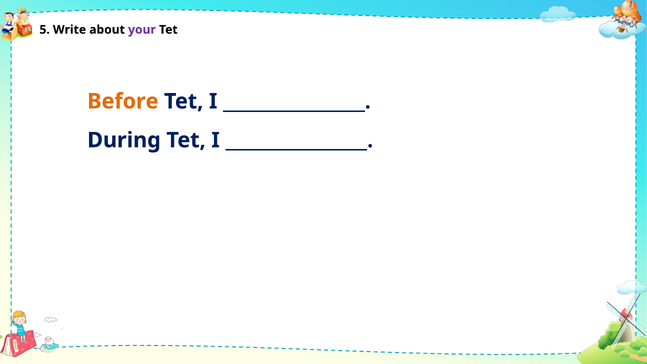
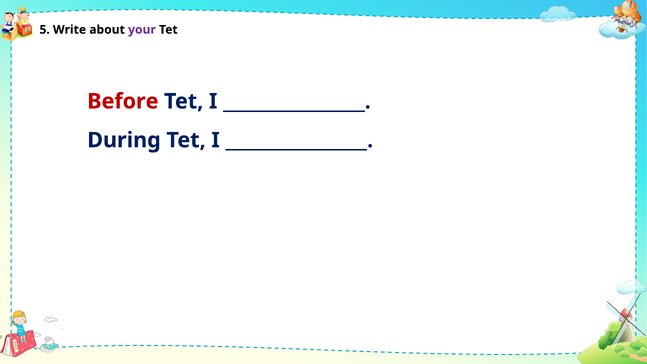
Before colour: orange -> red
